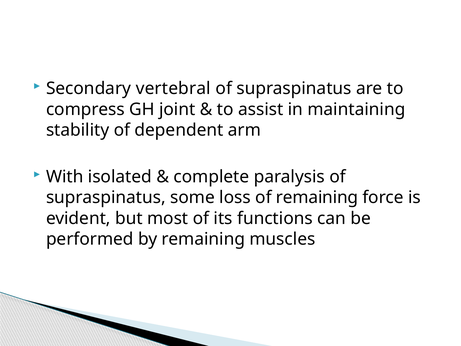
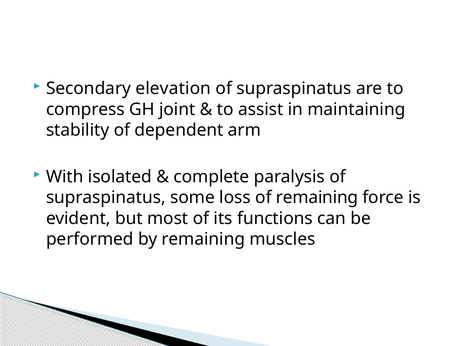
vertebral: vertebral -> elevation
